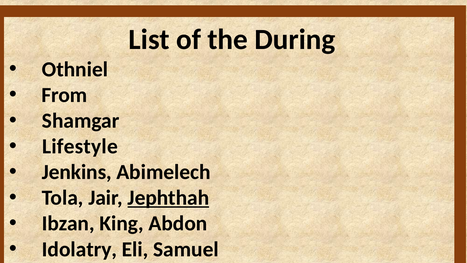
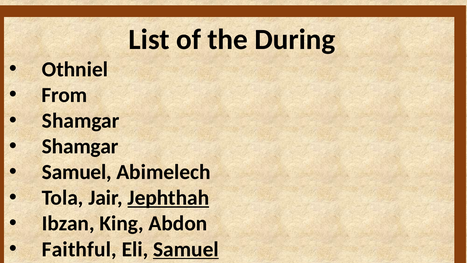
Lifestyle at (80, 146): Lifestyle -> Shamgar
Jenkins at (77, 172): Jenkins -> Samuel
Idolatry: Idolatry -> Faithful
Samuel at (186, 249) underline: none -> present
